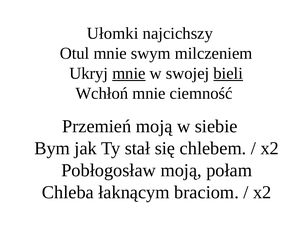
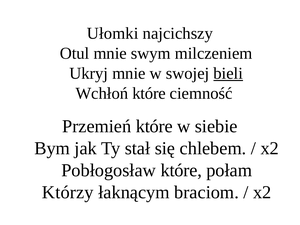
mnie at (129, 73) underline: present -> none
Wchłoń mnie: mnie -> które
Przemień moją: moją -> które
Pobłogosław moją: moją -> które
Chleba: Chleba -> Którzy
